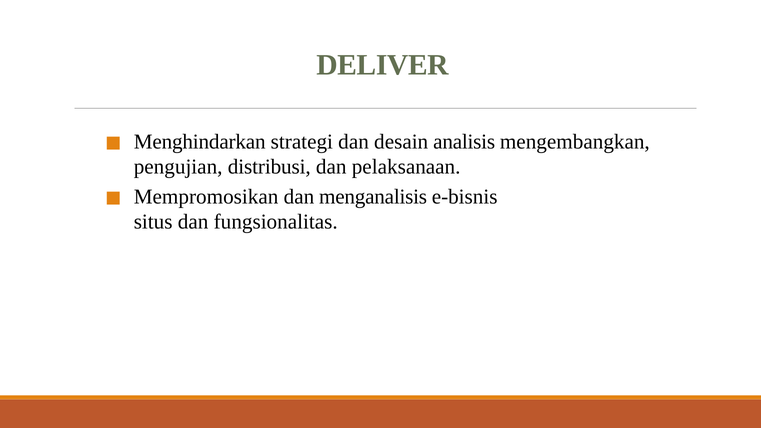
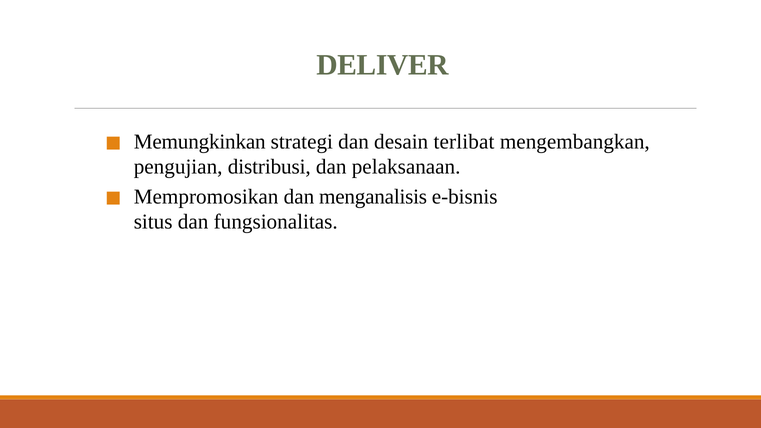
Menghindarkan: Menghindarkan -> Memungkinkan
analisis: analisis -> terlibat
